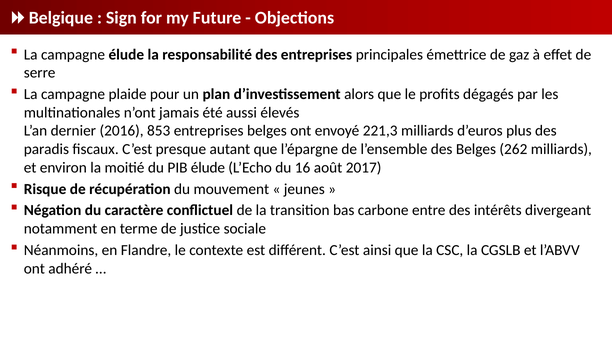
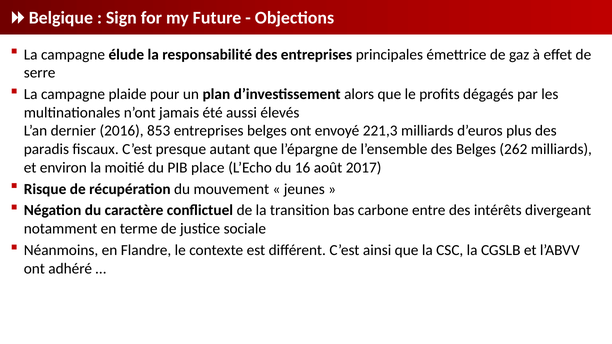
PIB élude: élude -> place
